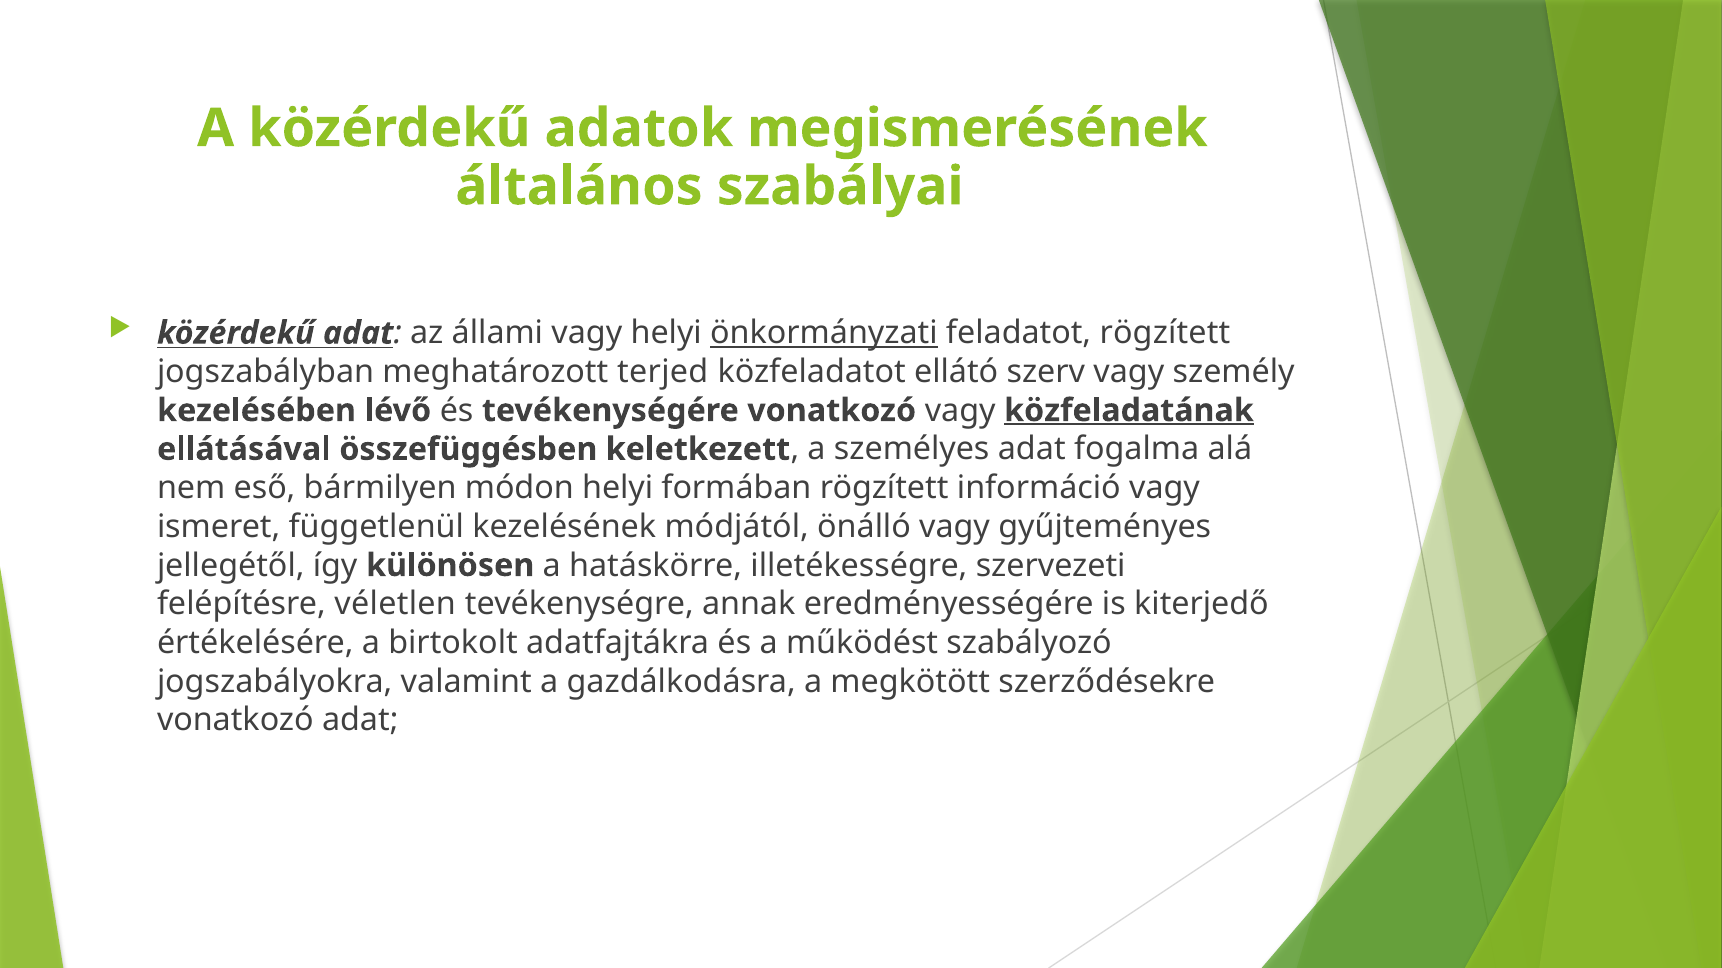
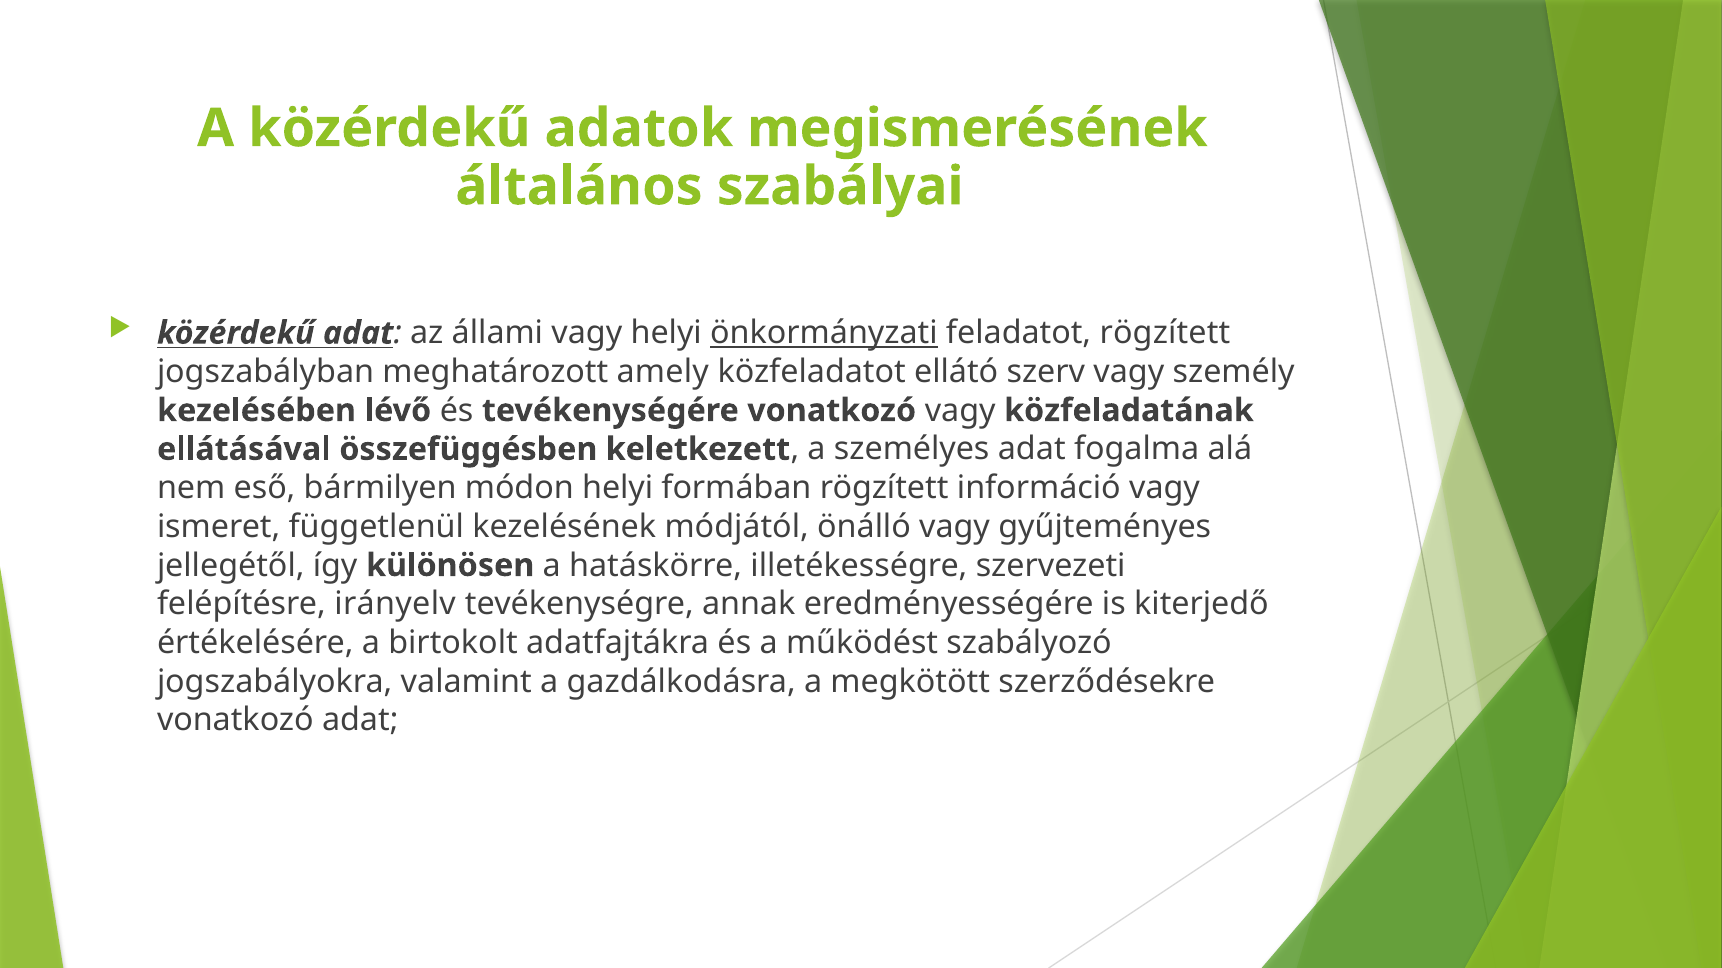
terjed: terjed -> amely
közfeladatának underline: present -> none
véletlen: véletlen -> irányelv
